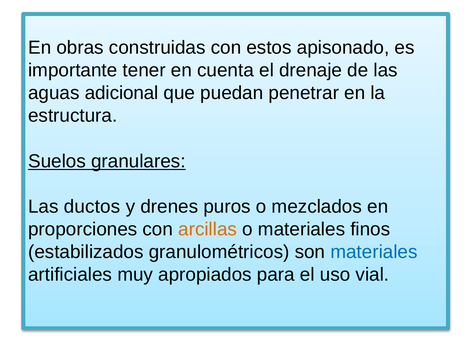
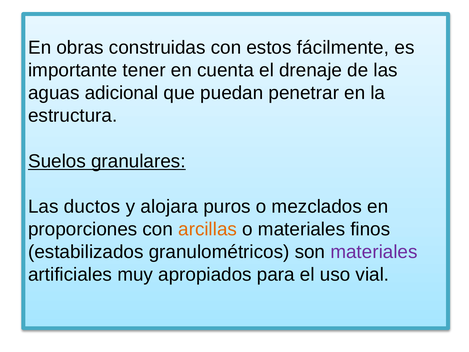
apisonado: apisonado -> fácilmente
drenes: drenes -> alojara
materiales at (374, 252) colour: blue -> purple
